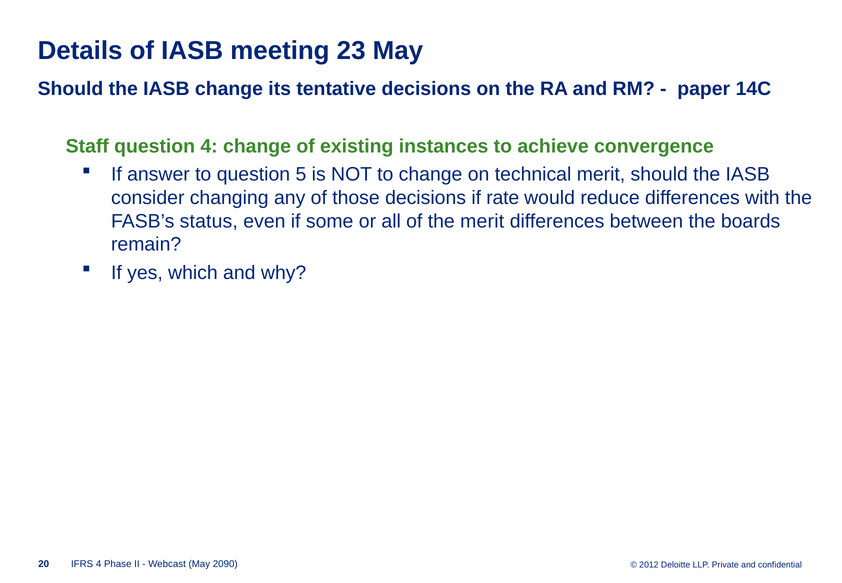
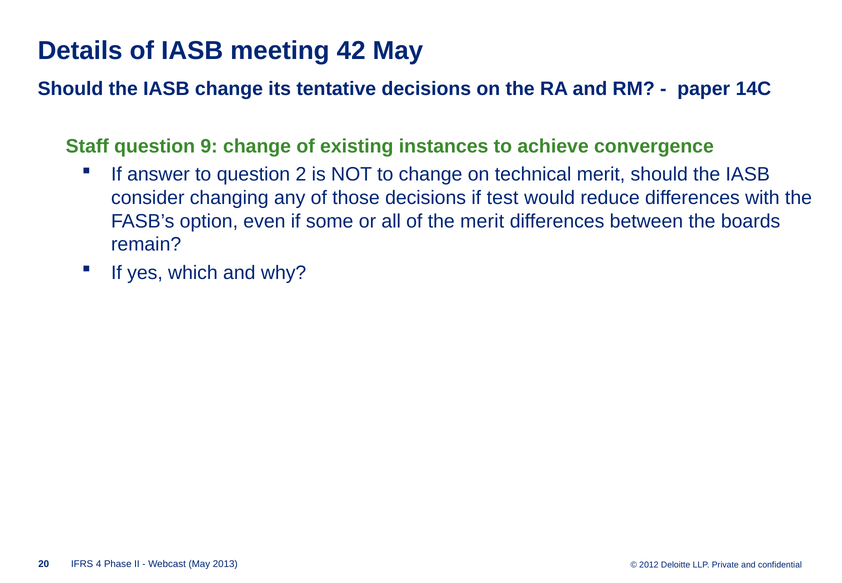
23: 23 -> 42
question 4: 4 -> 9
5: 5 -> 2
rate: rate -> test
status: status -> option
2090: 2090 -> 2013
